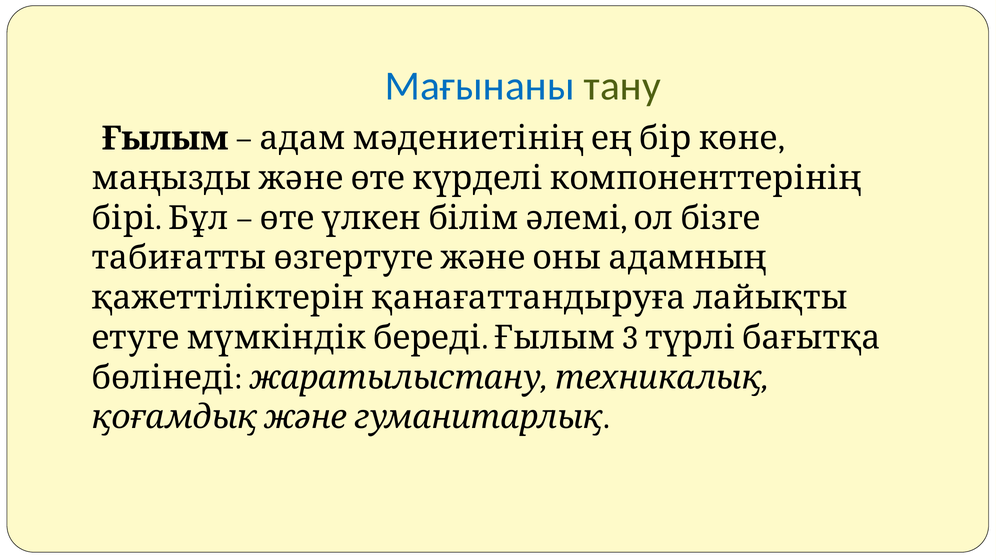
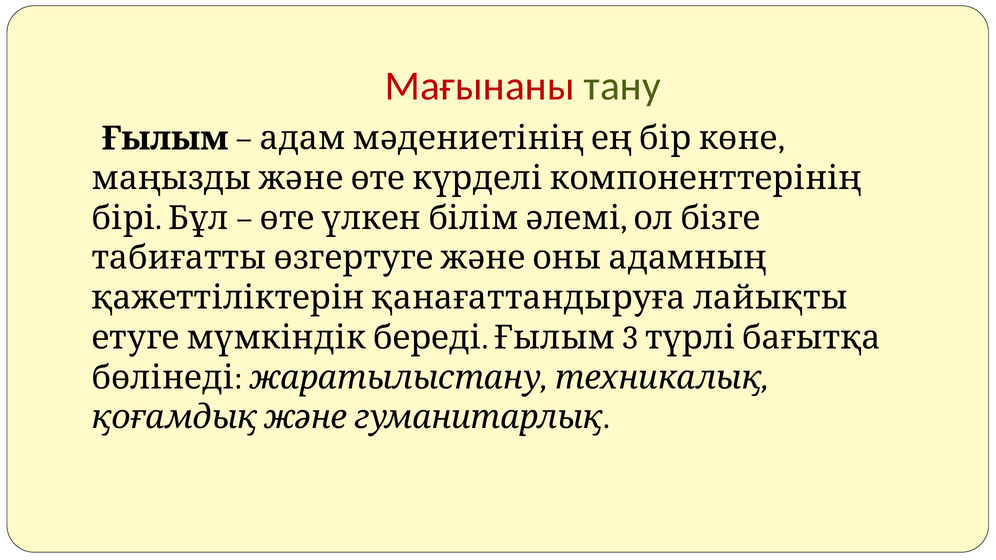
Мағынаны colour: blue -> red
